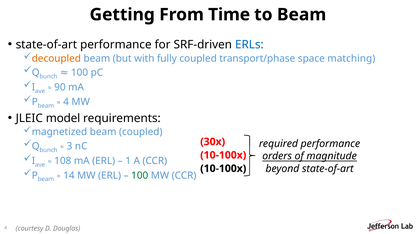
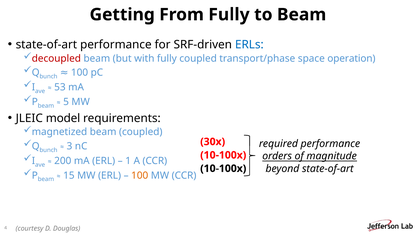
From Time: Time -> Fully
decoupled colour: orange -> red
matching: matching -> operation
90: 90 -> 53
4 at (66, 102): 4 -> 5
108: 108 -> 200
14: 14 -> 15
100 at (140, 175) colour: green -> orange
